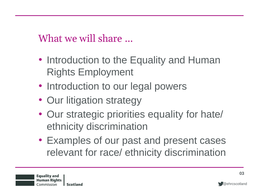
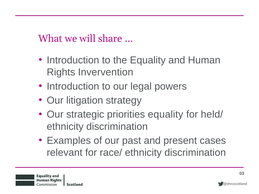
Employment: Employment -> Invervention
hate/: hate/ -> held/
